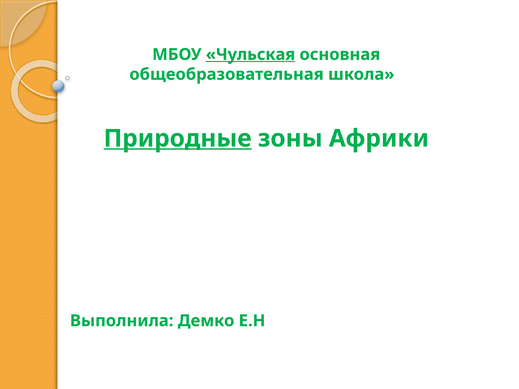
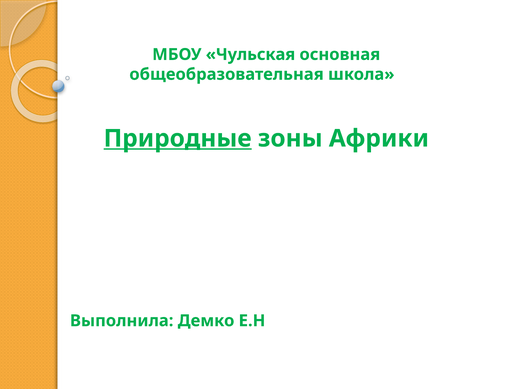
Чульская underline: present -> none
